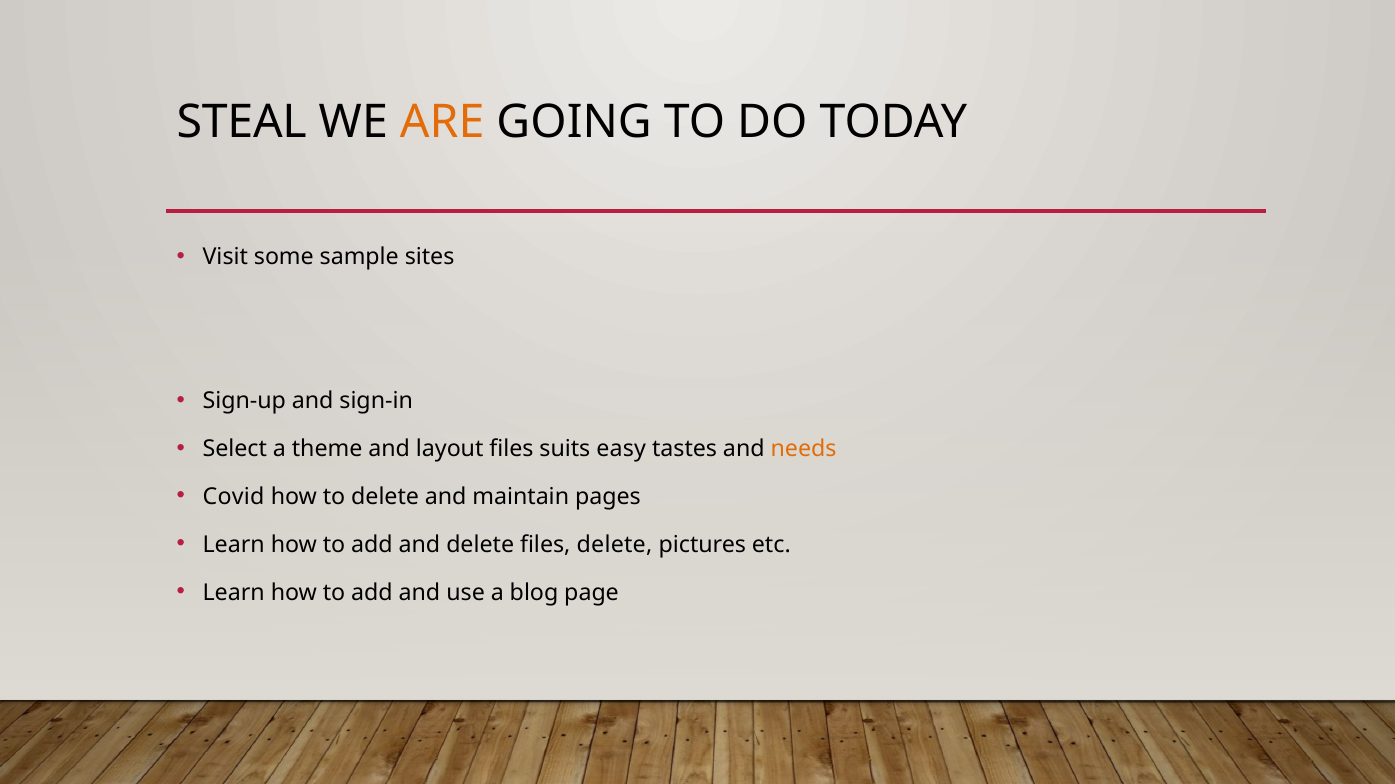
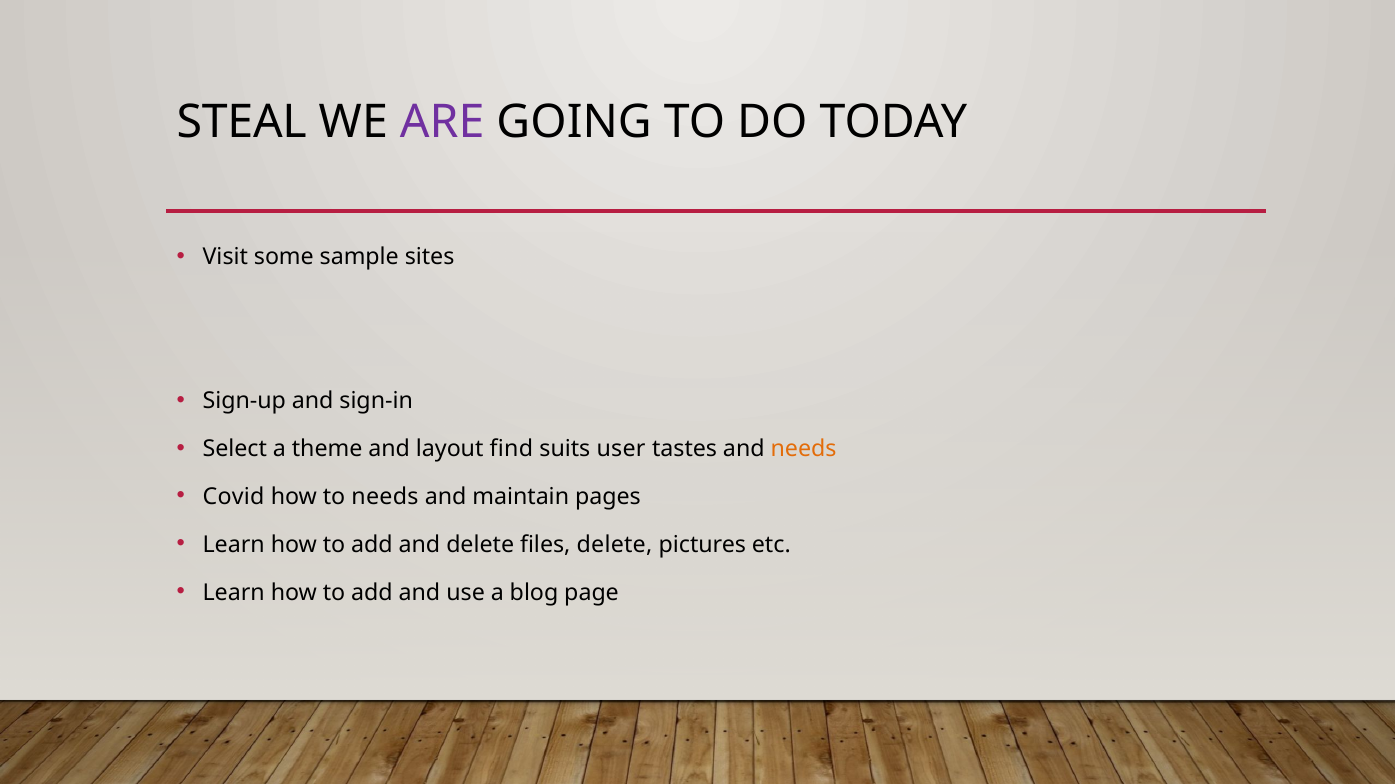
ARE colour: orange -> purple
layout files: files -> find
easy: easy -> user
to delete: delete -> needs
